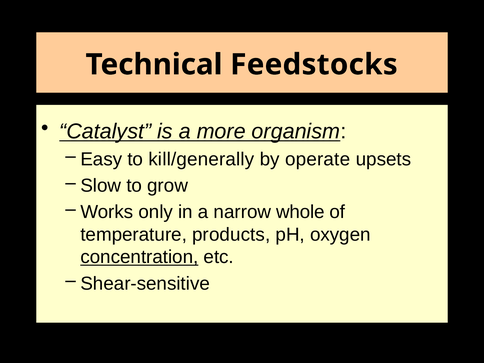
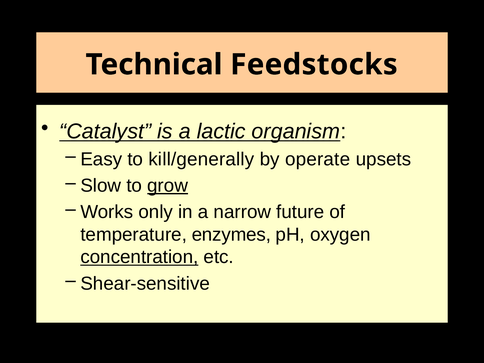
more: more -> lactic
grow underline: none -> present
whole: whole -> future
products: products -> enzymes
